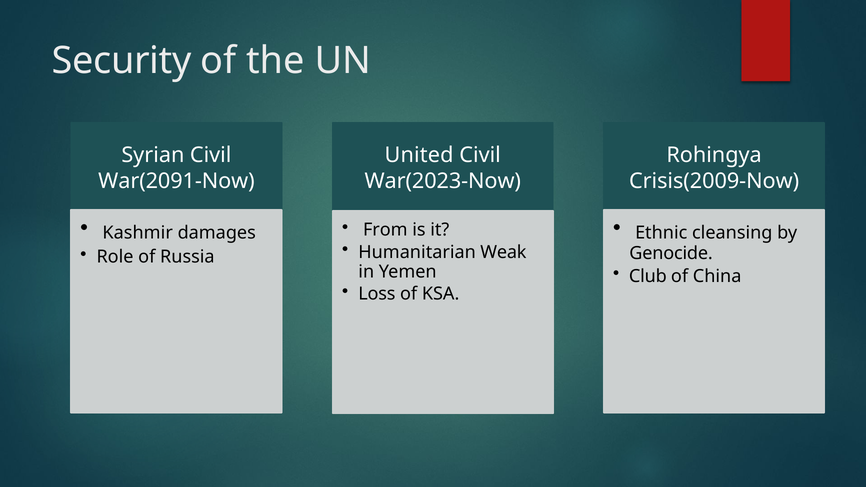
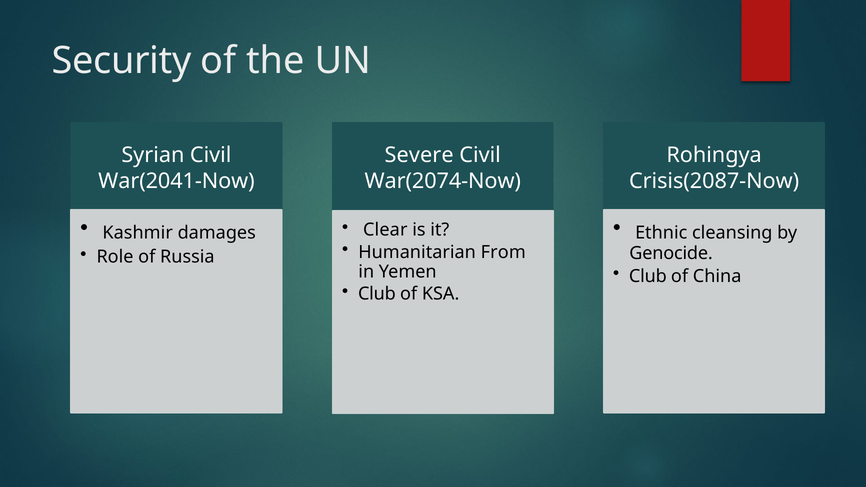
United: United -> Severe
War(2091-Now: War(2091-Now -> War(2041-Now
War(2023-Now: War(2023-Now -> War(2074-Now
Crisis(2009-Now: Crisis(2009-Now -> Crisis(2087-Now
From: From -> Clear
Weak: Weak -> From
Loss at (377, 294): Loss -> Club
